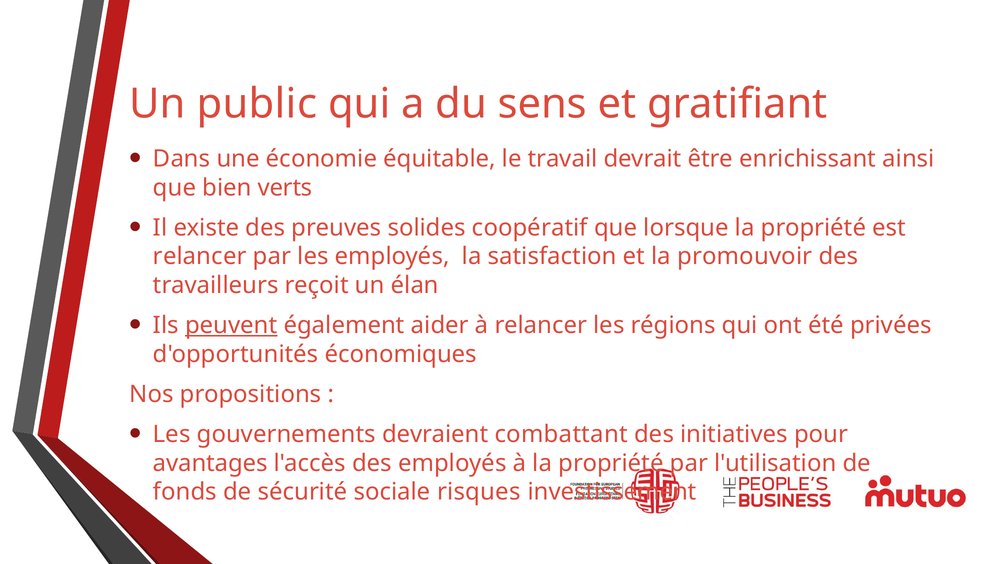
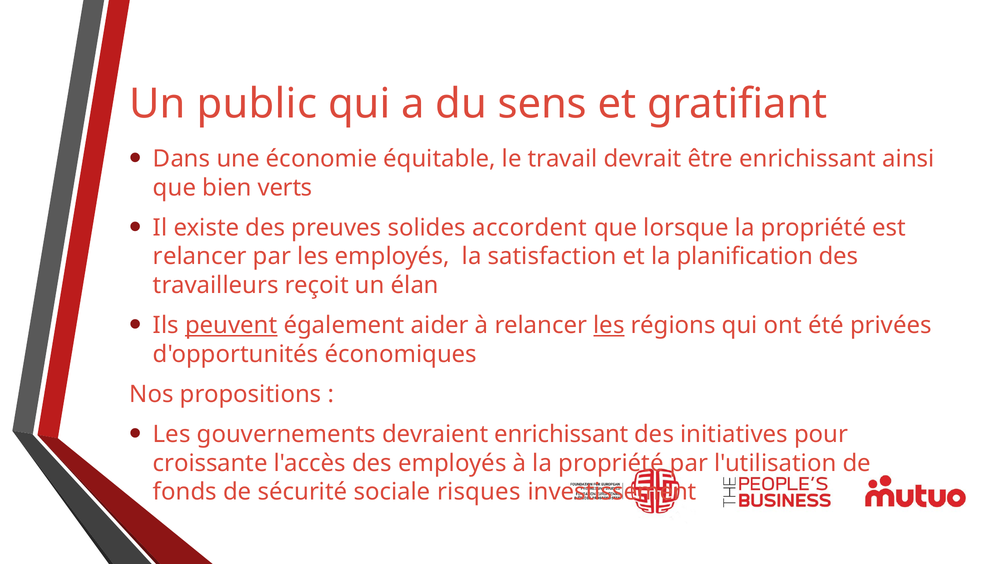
coopératif: coopératif -> accordent
promouvoir: promouvoir -> planification
les at (609, 325) underline: none -> present
devraient combattant: combattant -> enrichissant
avantages: avantages -> croissante
